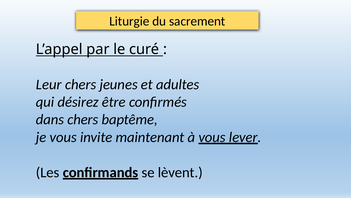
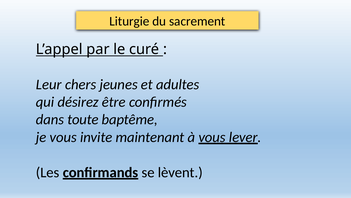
dans chers: chers -> toute
